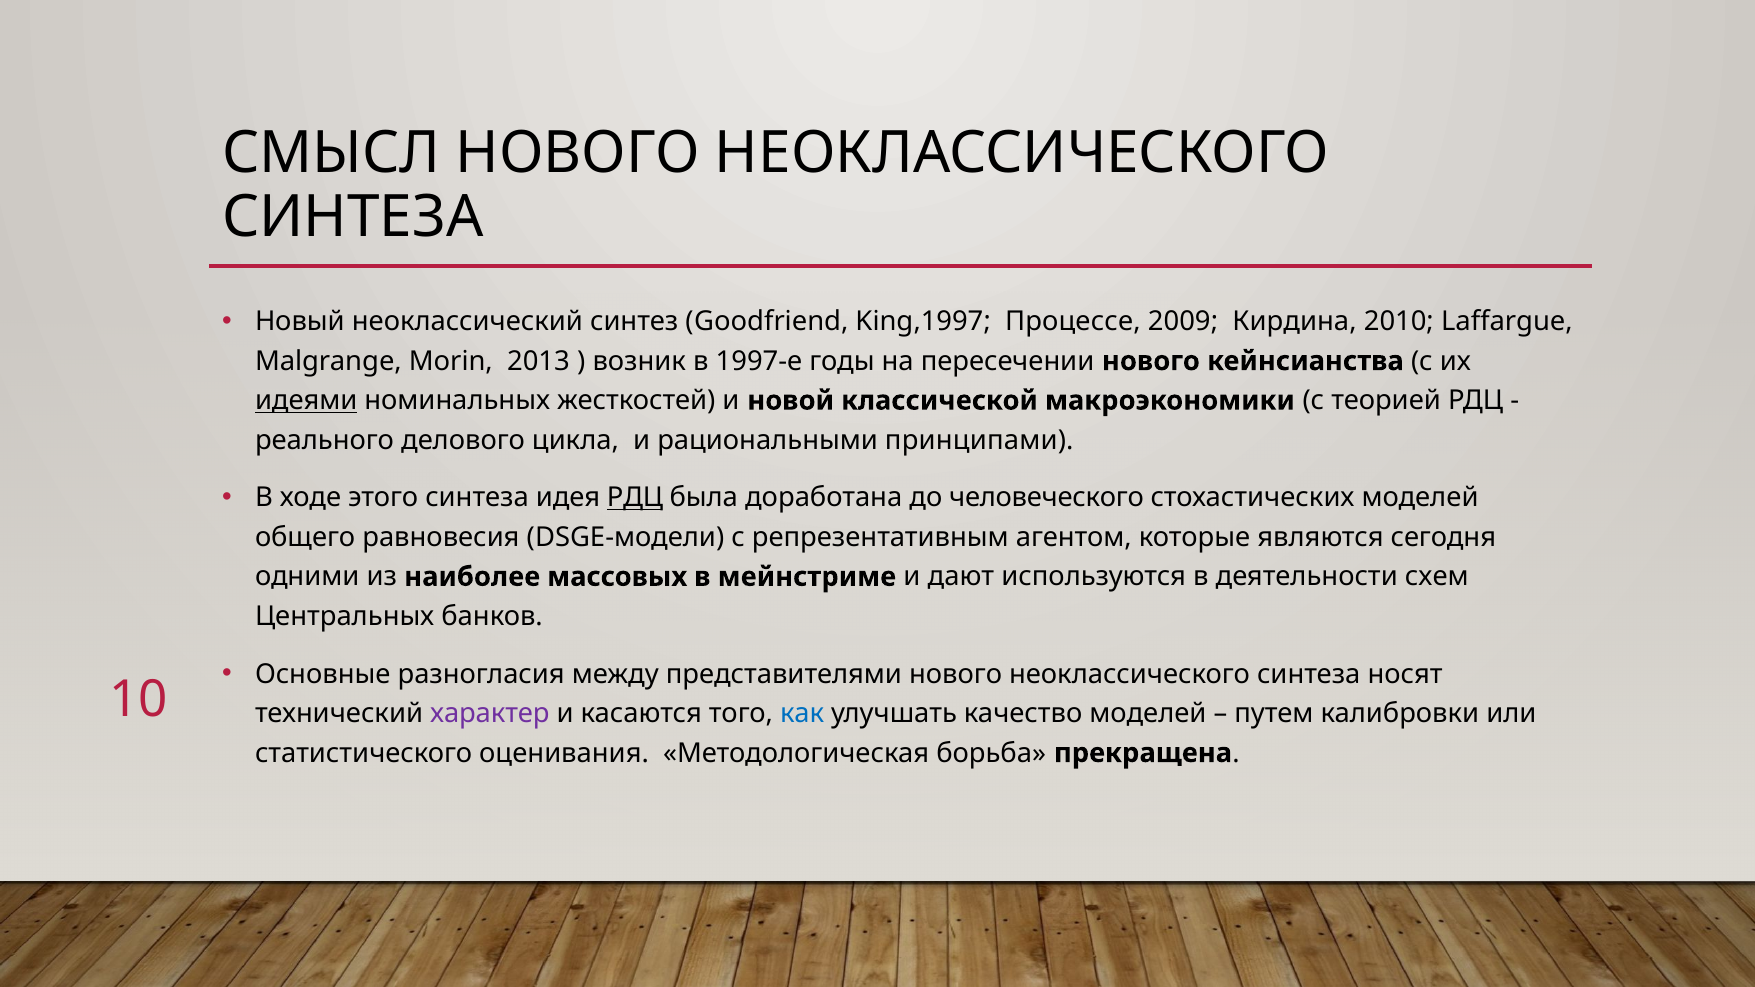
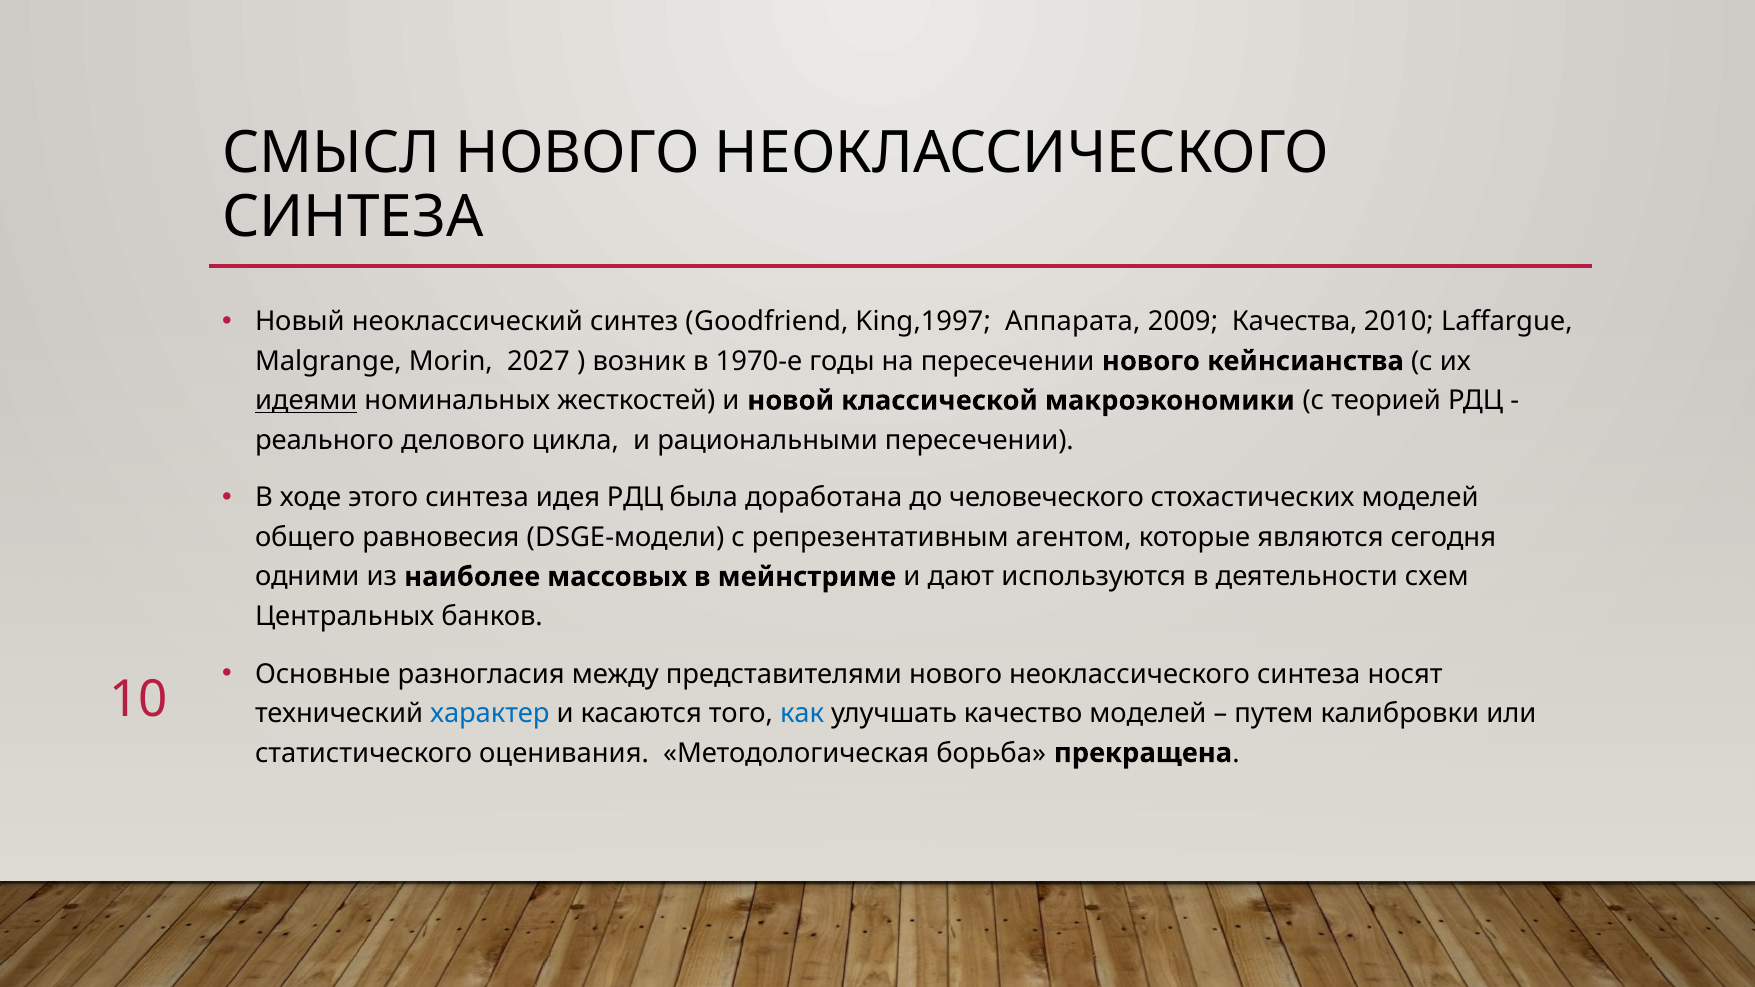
Процессе: Процессе -> Аппарата
Кирдина: Кирдина -> Качества
2013: 2013 -> 2027
1997-е: 1997-е -> 1970-е
рациональными принципами: принципами -> пересечении
РДЦ at (635, 498) underline: present -> none
характер colour: purple -> blue
